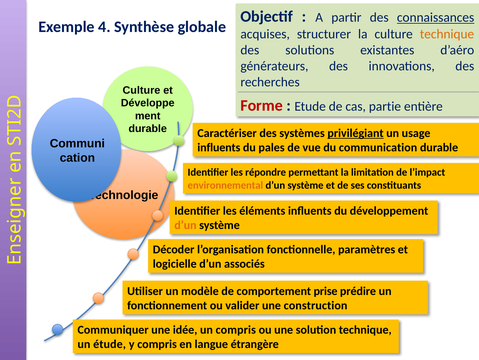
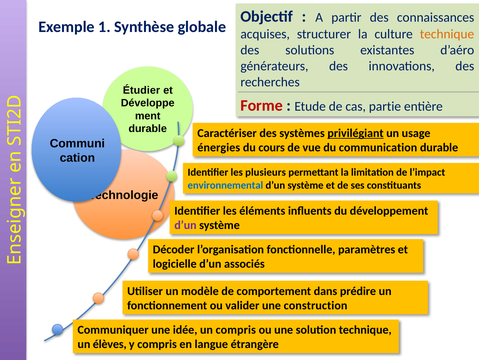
connaissances underline: present -> none
4: 4 -> 1
Culture at (141, 90): Culture -> Étudier
influents at (219, 147): influents -> énergies
pales: pales -> cours
répondre: répondre -> plusieurs
environnemental colour: orange -> blue
d’un at (185, 225) colour: orange -> purple
prise: prise -> dans
étude: étude -> élèves
